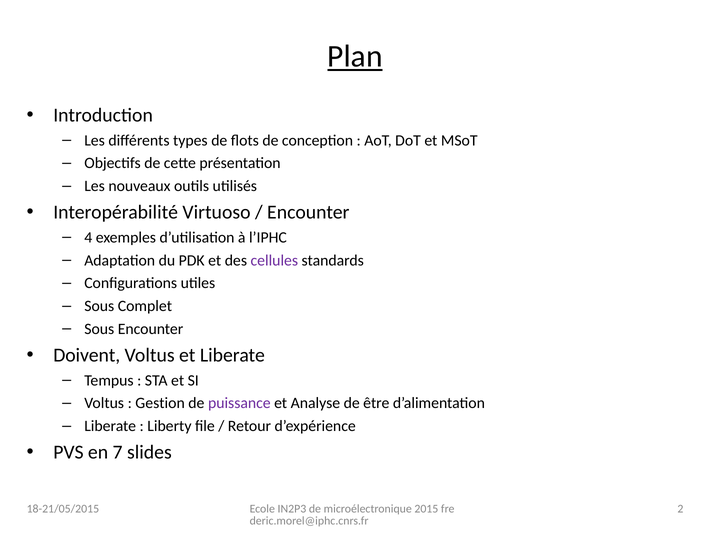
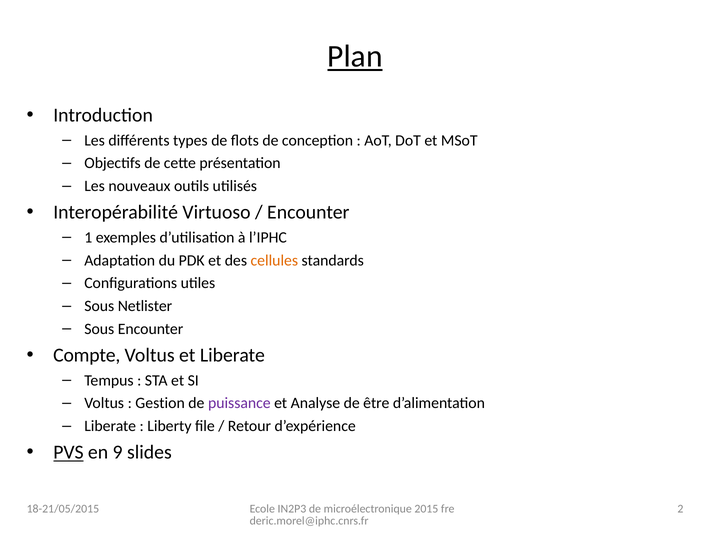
4: 4 -> 1
cellules colour: purple -> orange
Complet: Complet -> Netlister
Doivent: Doivent -> Compte
PVS underline: none -> present
7: 7 -> 9
